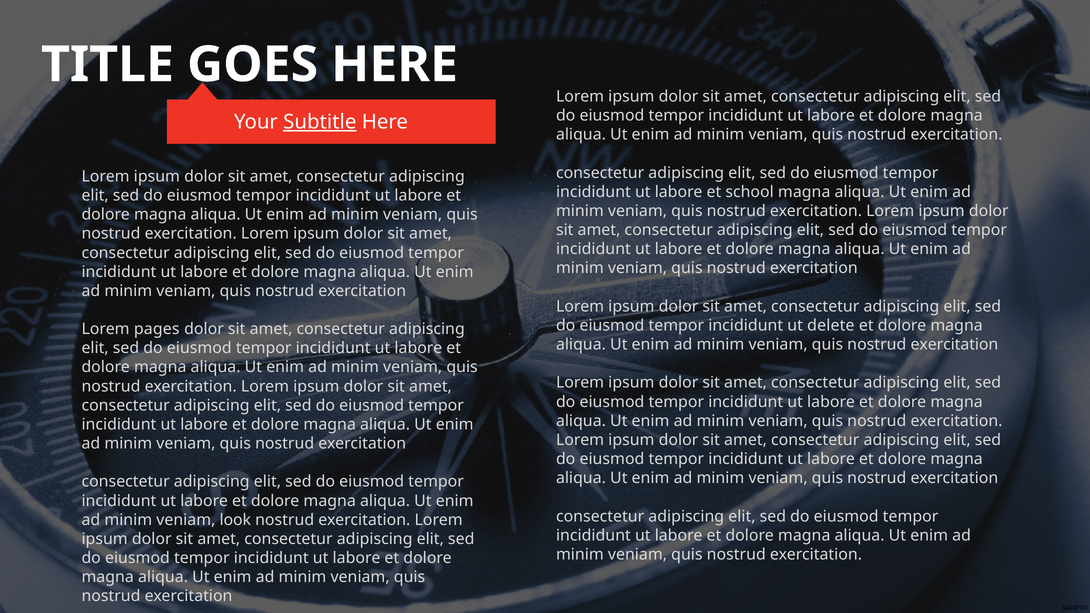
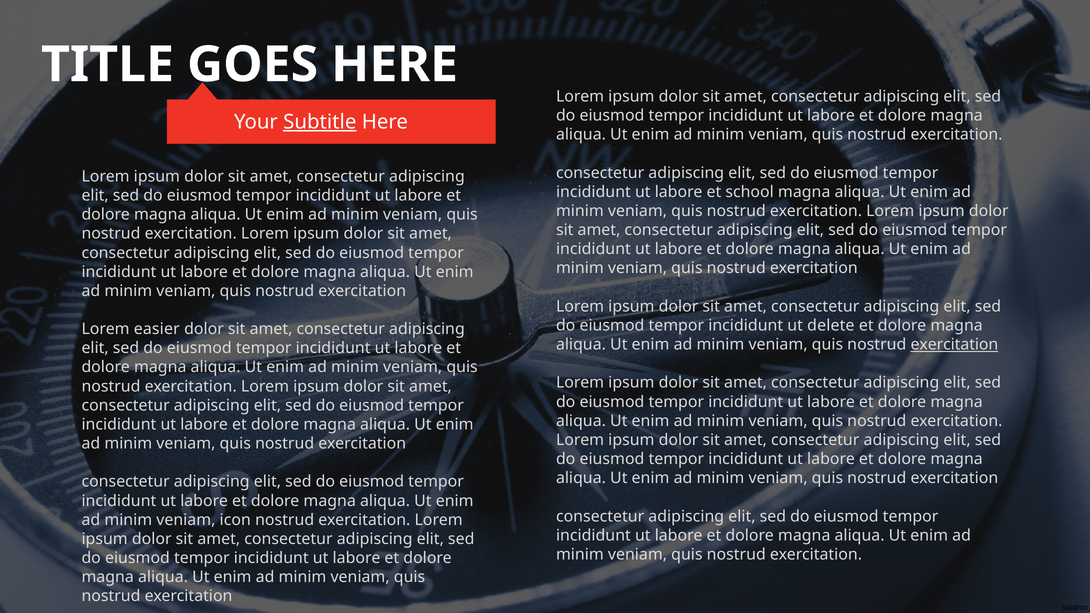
pages: pages -> easier
exercitation at (954, 345) underline: none -> present
look: look -> icon
